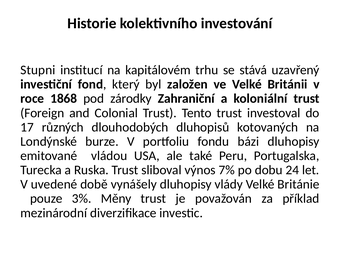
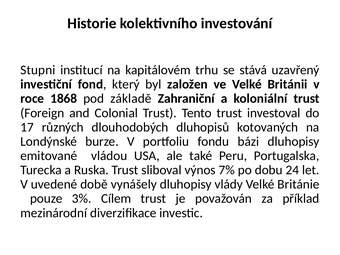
zárodky: zárodky -> základě
Měny: Měny -> Cílem
